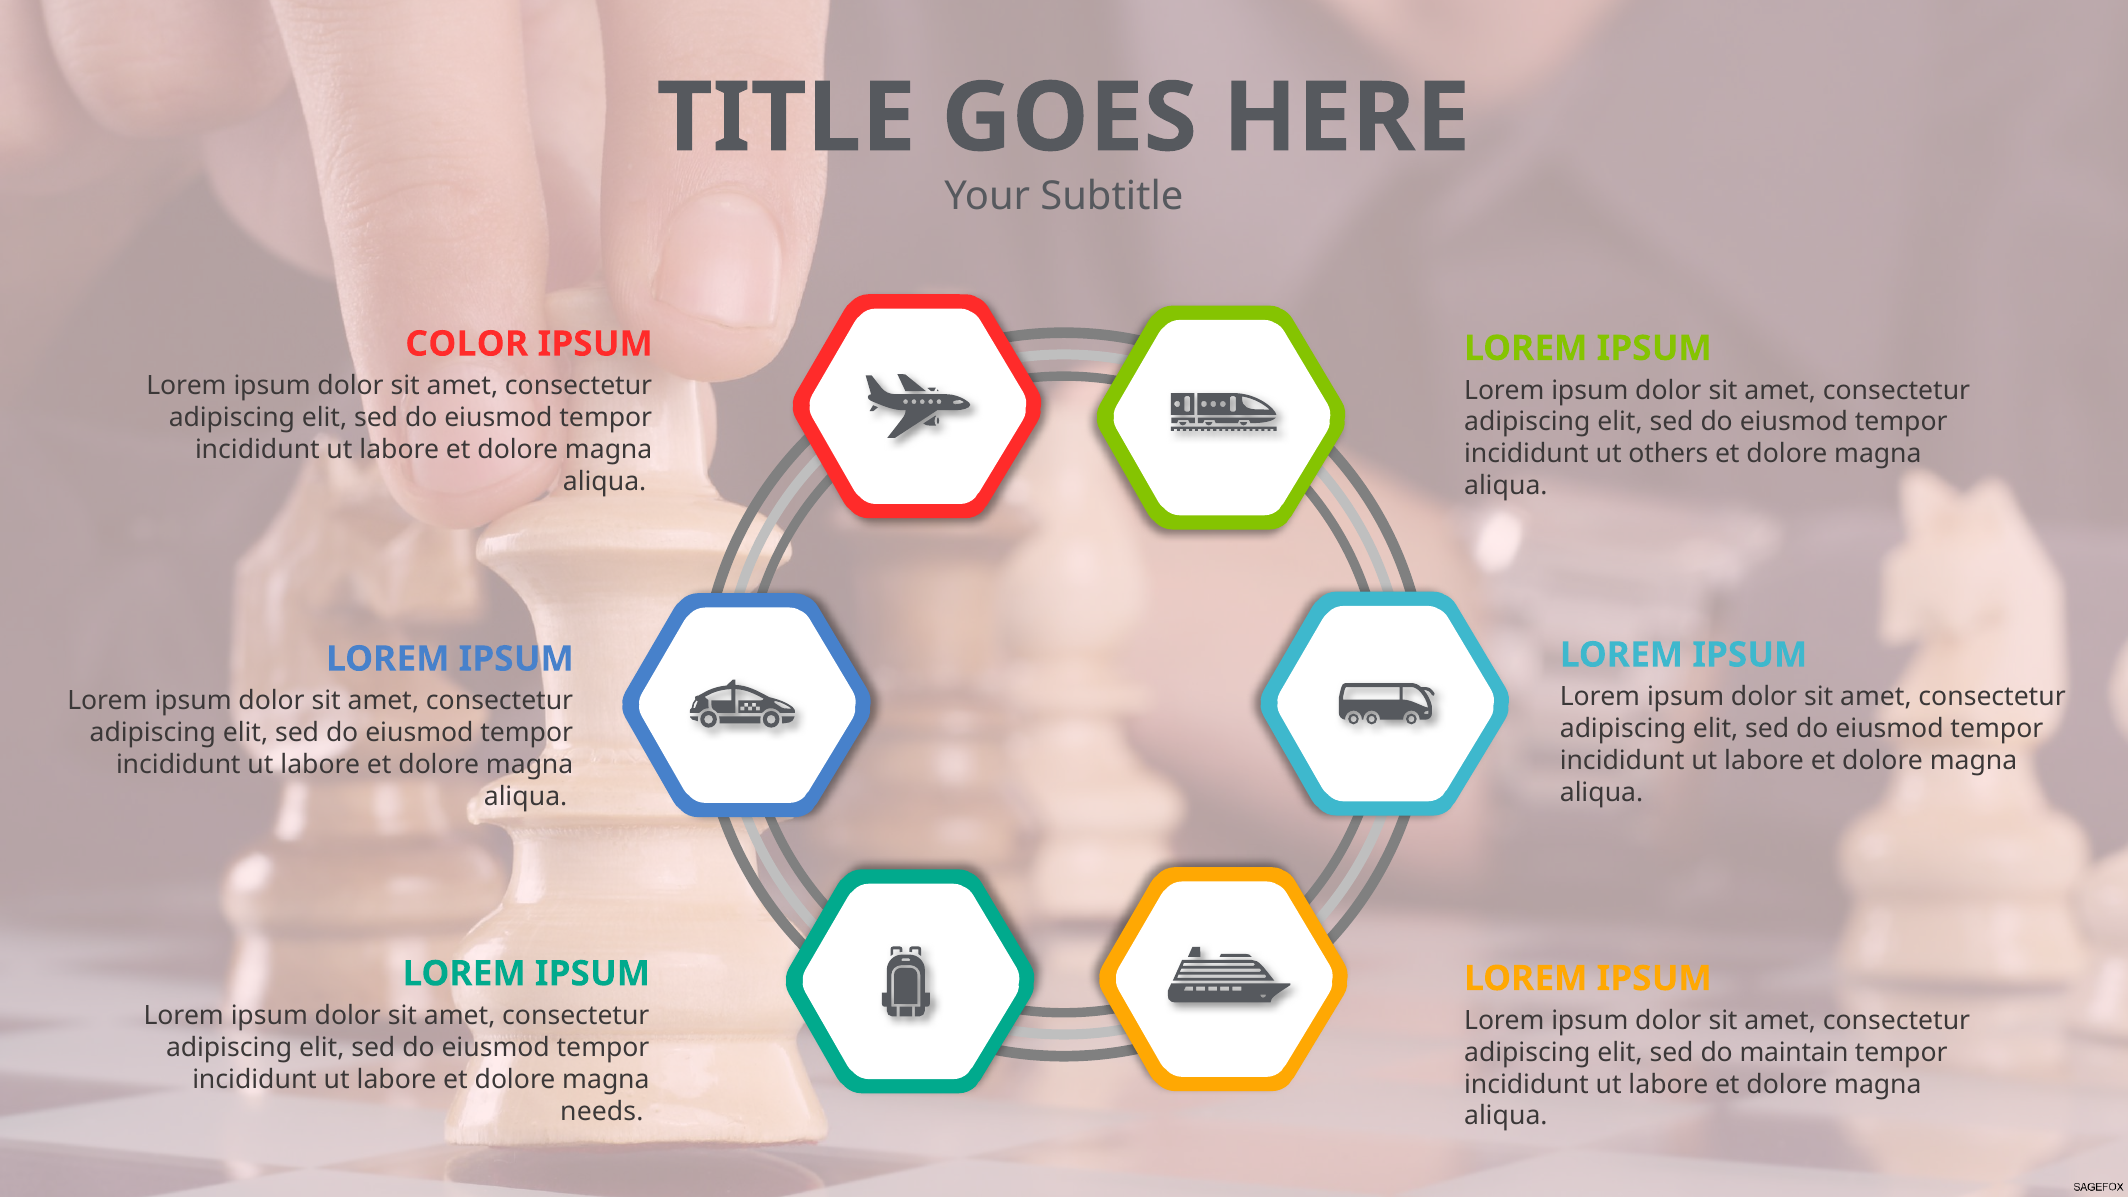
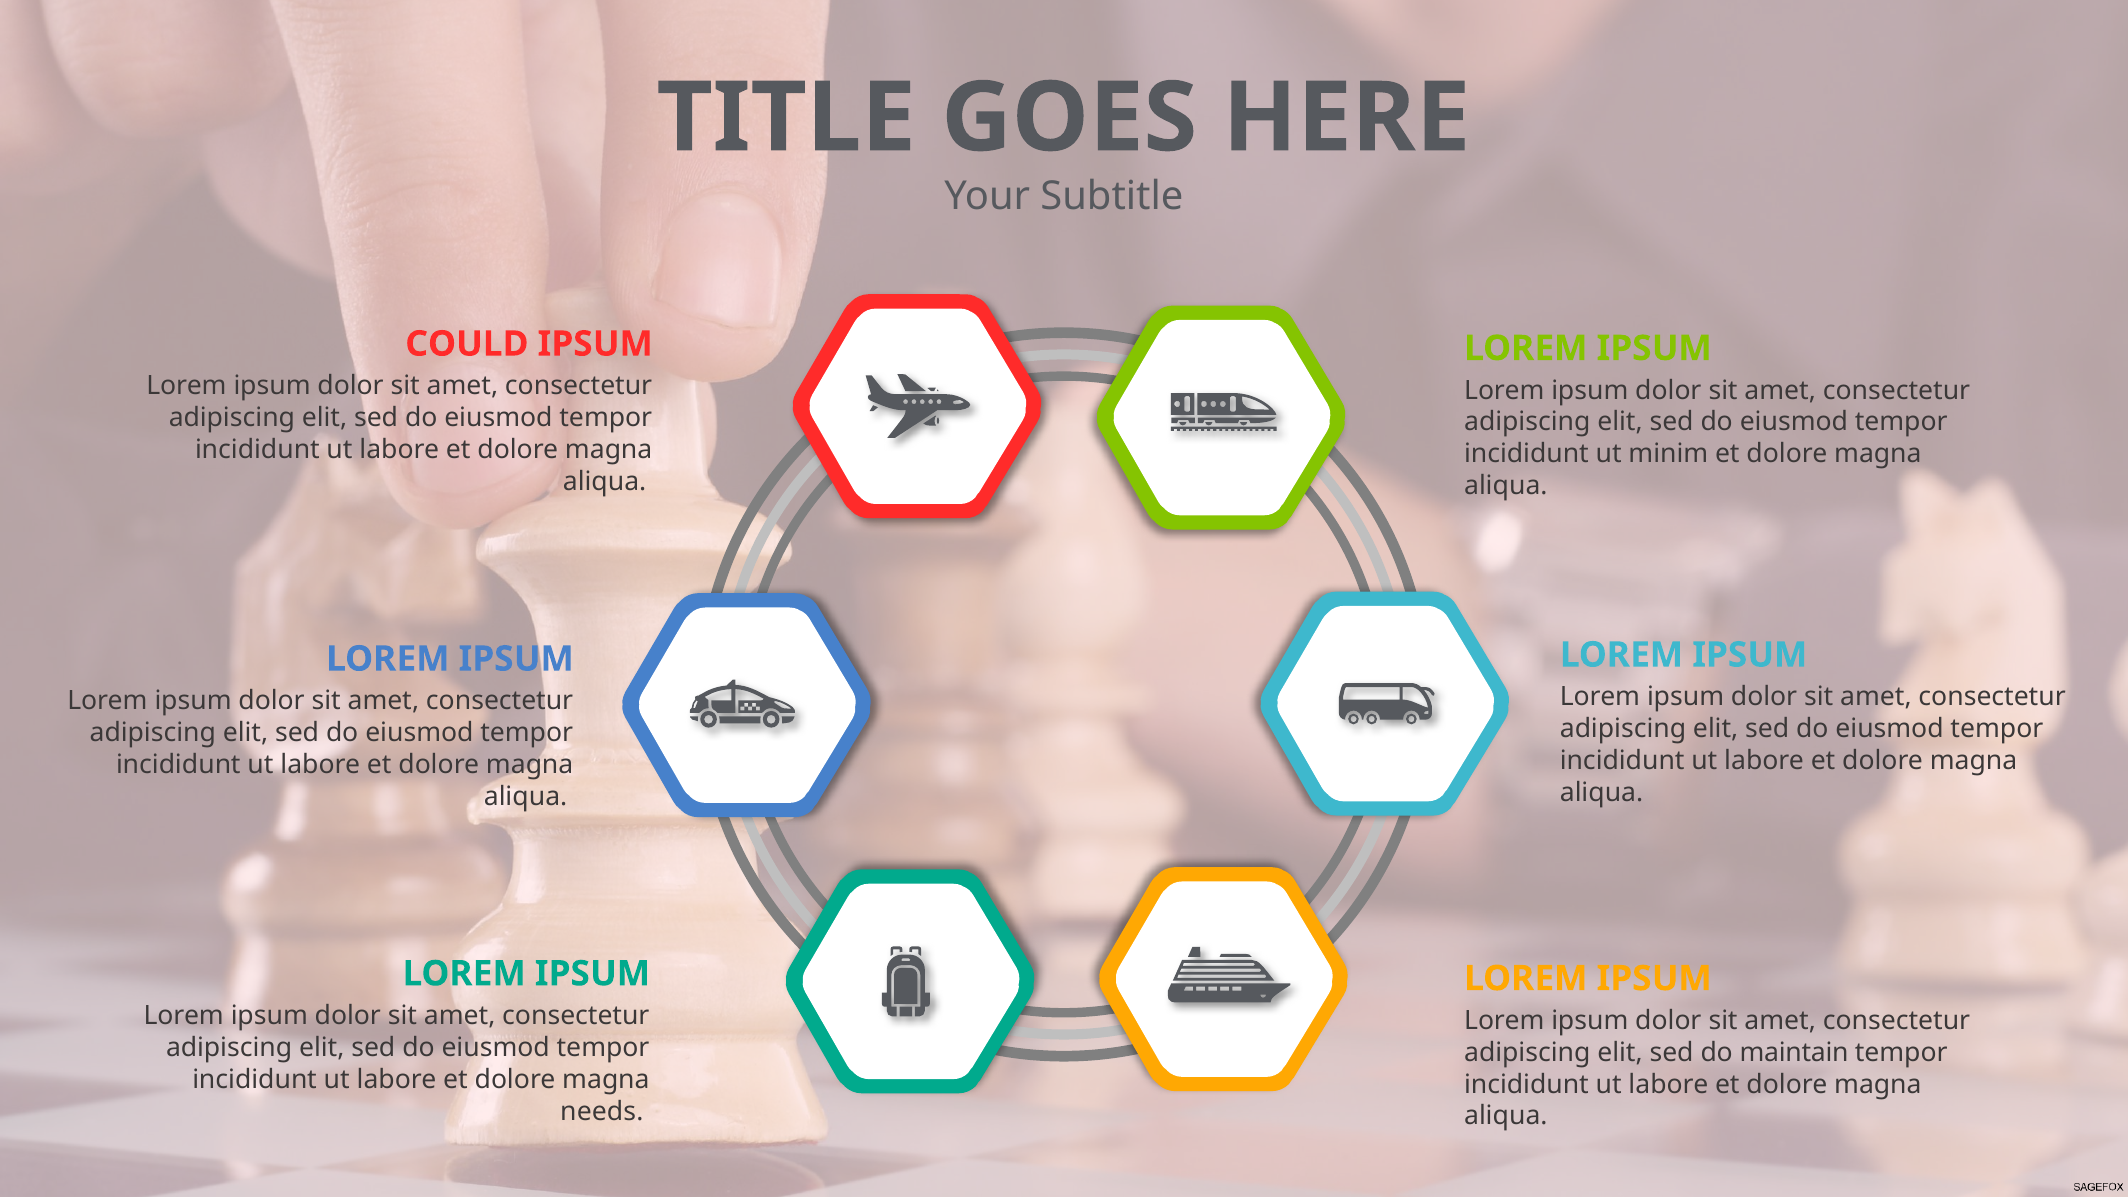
COLOR: COLOR -> COULD
others: others -> minim
